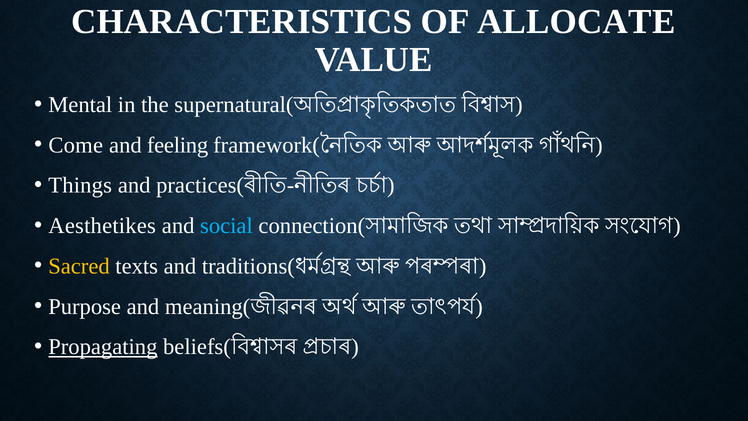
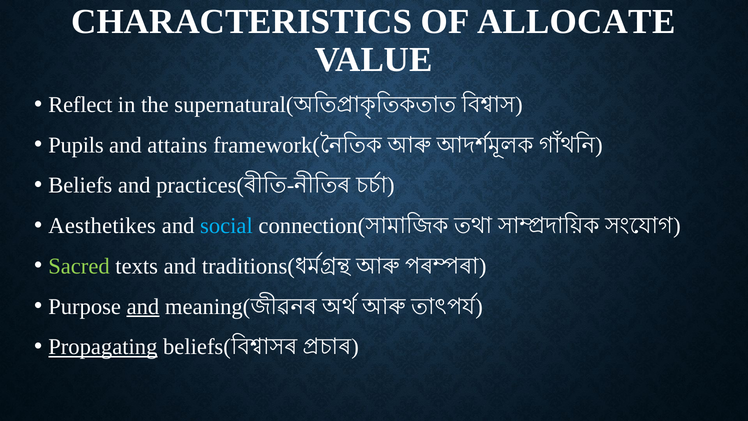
Mental: Mental -> Reflect
Come: Come -> Pupils
feeling: feeling -> attains
Things: Things -> Beliefs
Sacred colour: yellow -> light green
and at (143, 306) underline: none -> present
